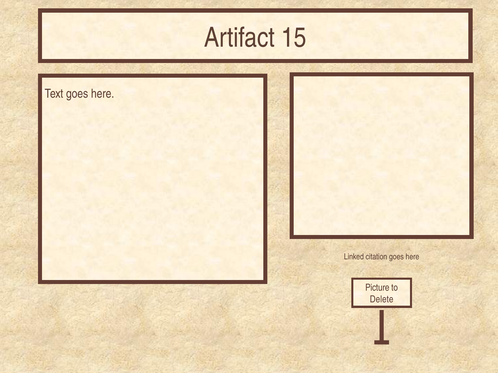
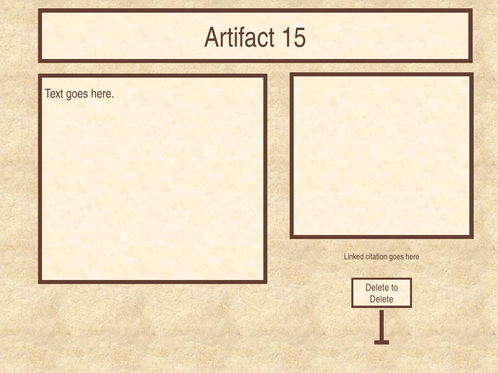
Picture at (377, 288): Picture -> Delete
